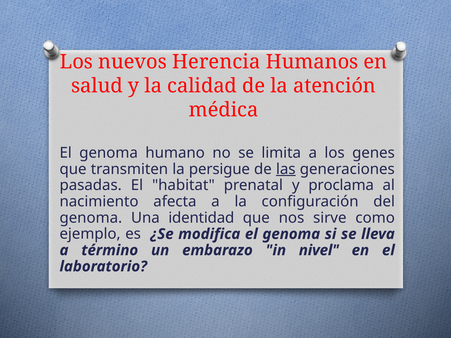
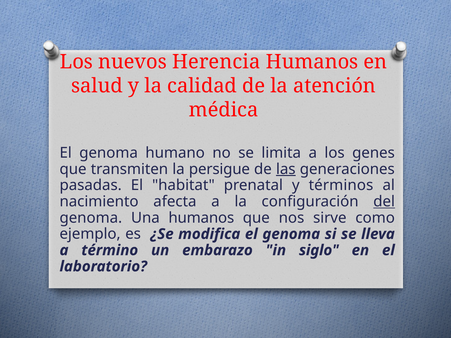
proclama: proclama -> términos
del underline: none -> present
Una identidad: identidad -> humanos
nivel: nivel -> siglo
